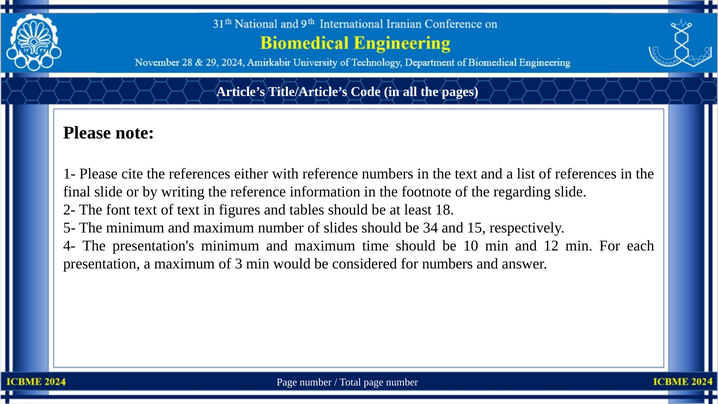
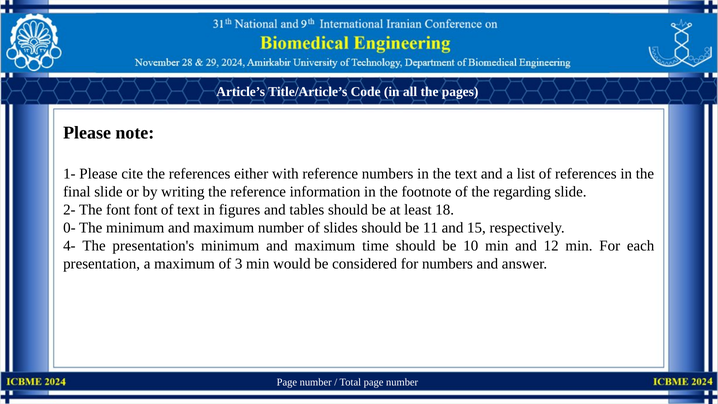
font text: text -> font
5-: 5- -> 0-
34: 34 -> 11
